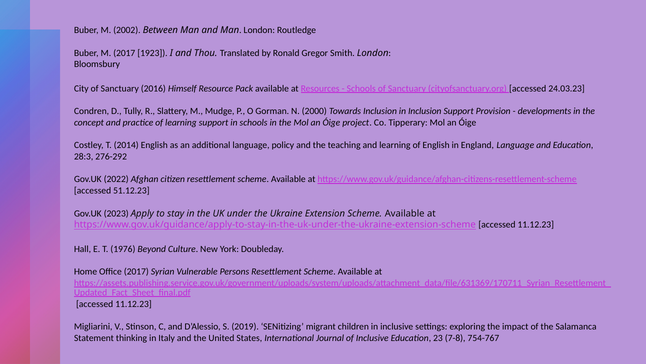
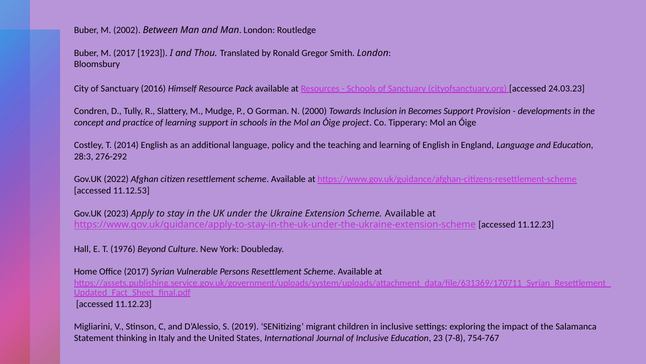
in Inclusion: Inclusion -> Becomes
51.12.23: 51.12.23 -> 11.12.53
